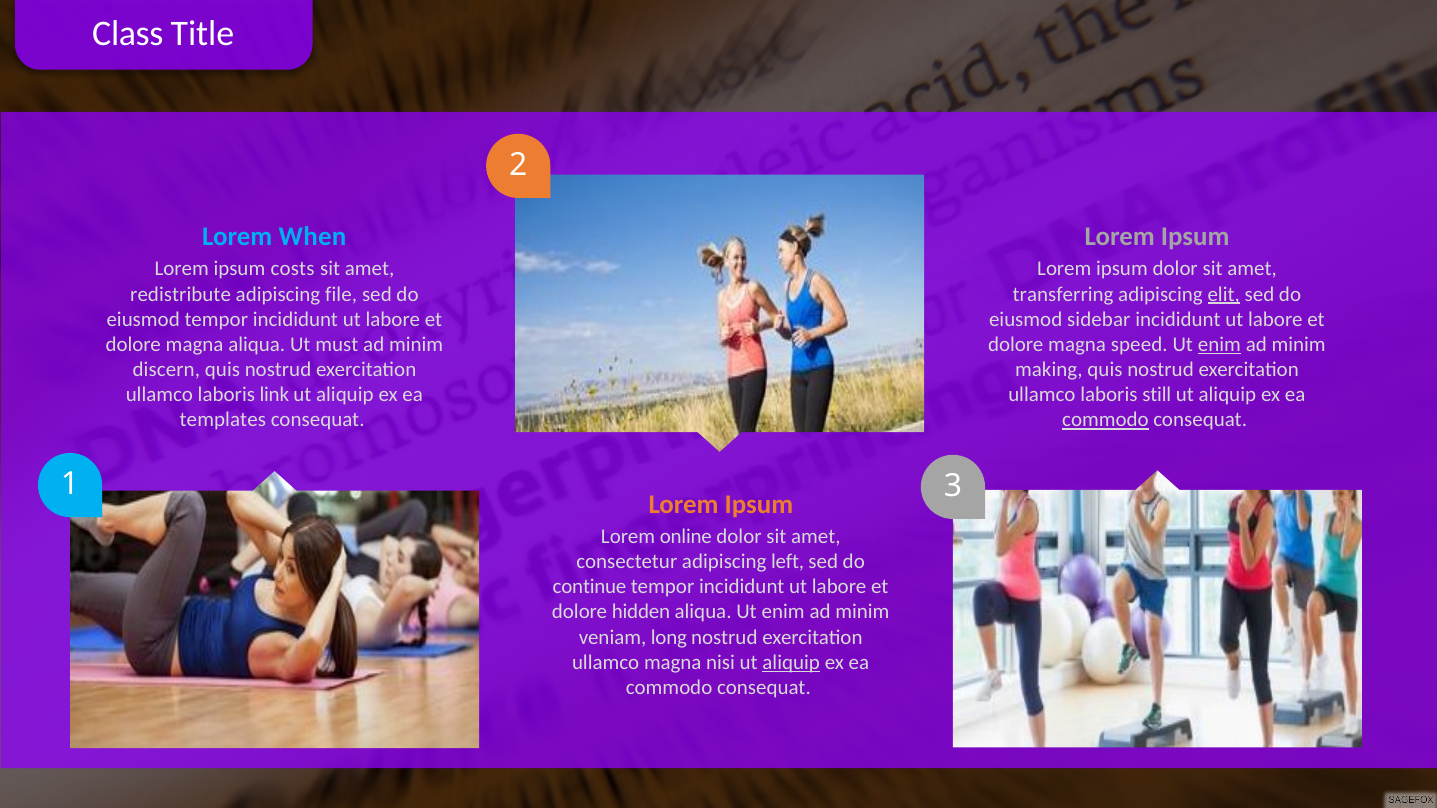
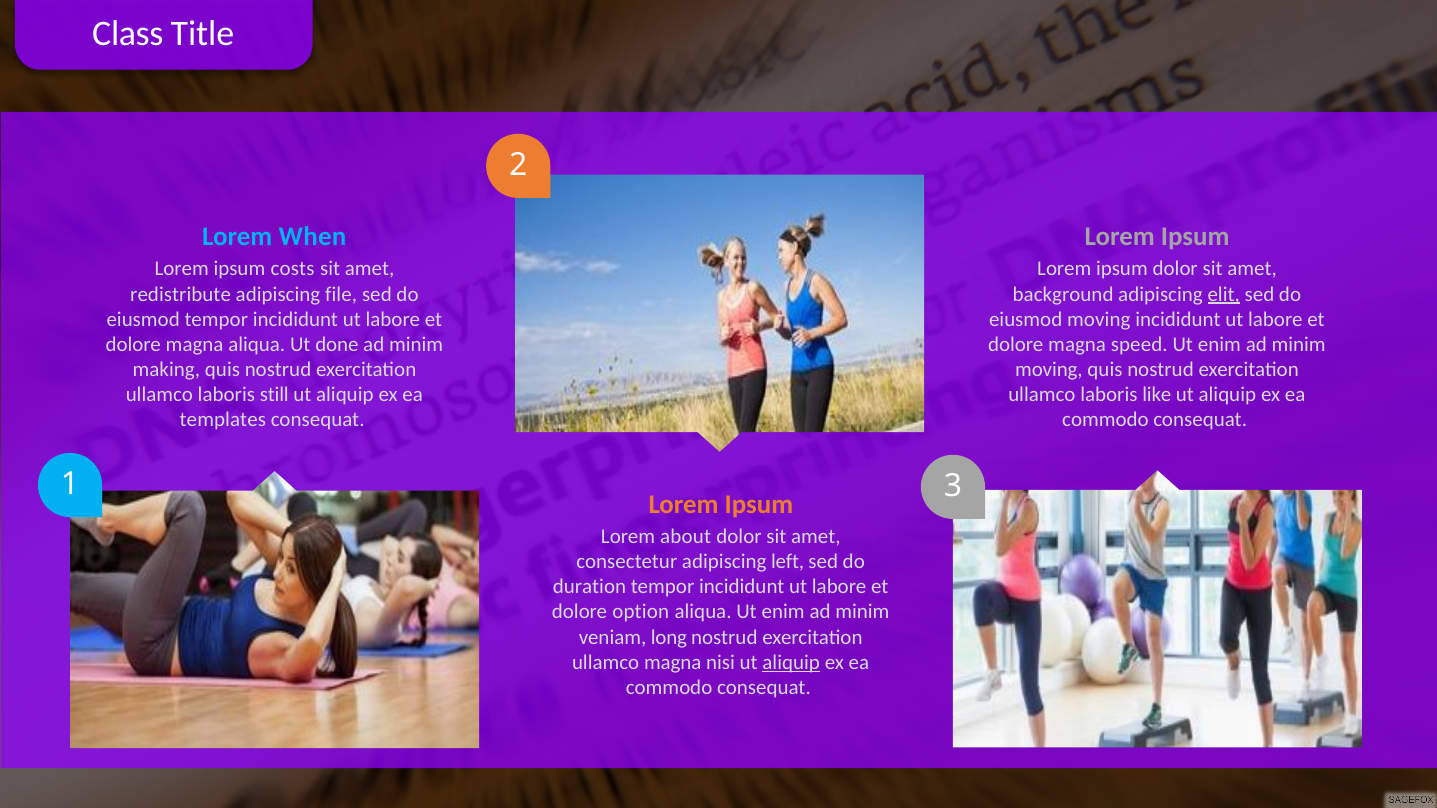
transferring: transferring -> background
eiusmod sidebar: sidebar -> moving
must: must -> done
enim at (1219, 345) underline: present -> none
discern: discern -> making
making at (1049, 370): making -> moving
link: link -> still
still: still -> like
commodo at (1105, 420) underline: present -> none
online: online -> about
continue: continue -> duration
hidden: hidden -> option
